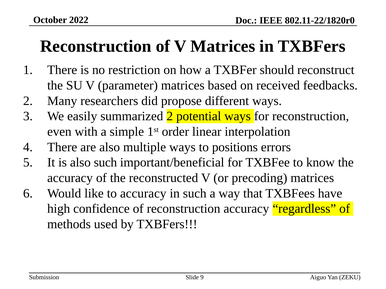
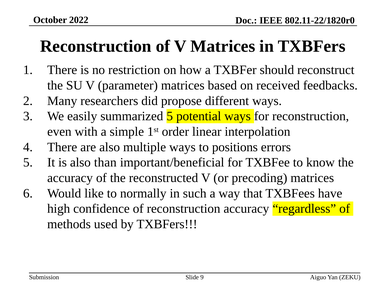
summarized 2: 2 -> 5
also such: such -> than
to accuracy: accuracy -> normally
